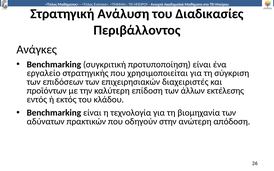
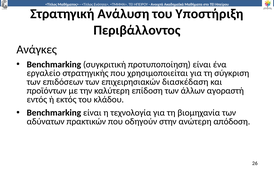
Διαδικασίες: Διαδικασίες -> Υποστήριξη
διαχειριστές: διαχειριστές -> διασκέδαση
εκτέλεσης: εκτέλεσης -> αγοραστή
